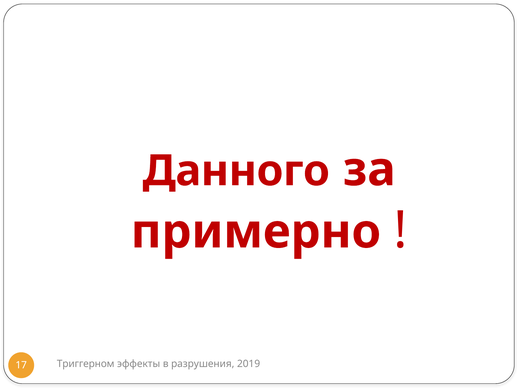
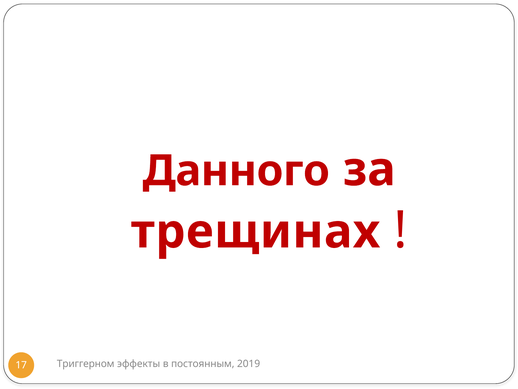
примерно: примерно -> трещинах
разрушения: разрушения -> постоянным
